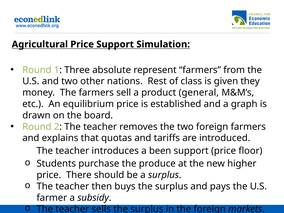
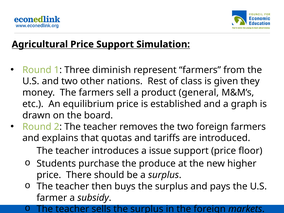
absolute: absolute -> diminish
been: been -> issue
